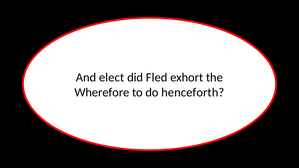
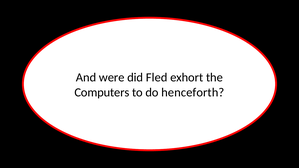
elect: elect -> were
Wherefore: Wherefore -> Computers
